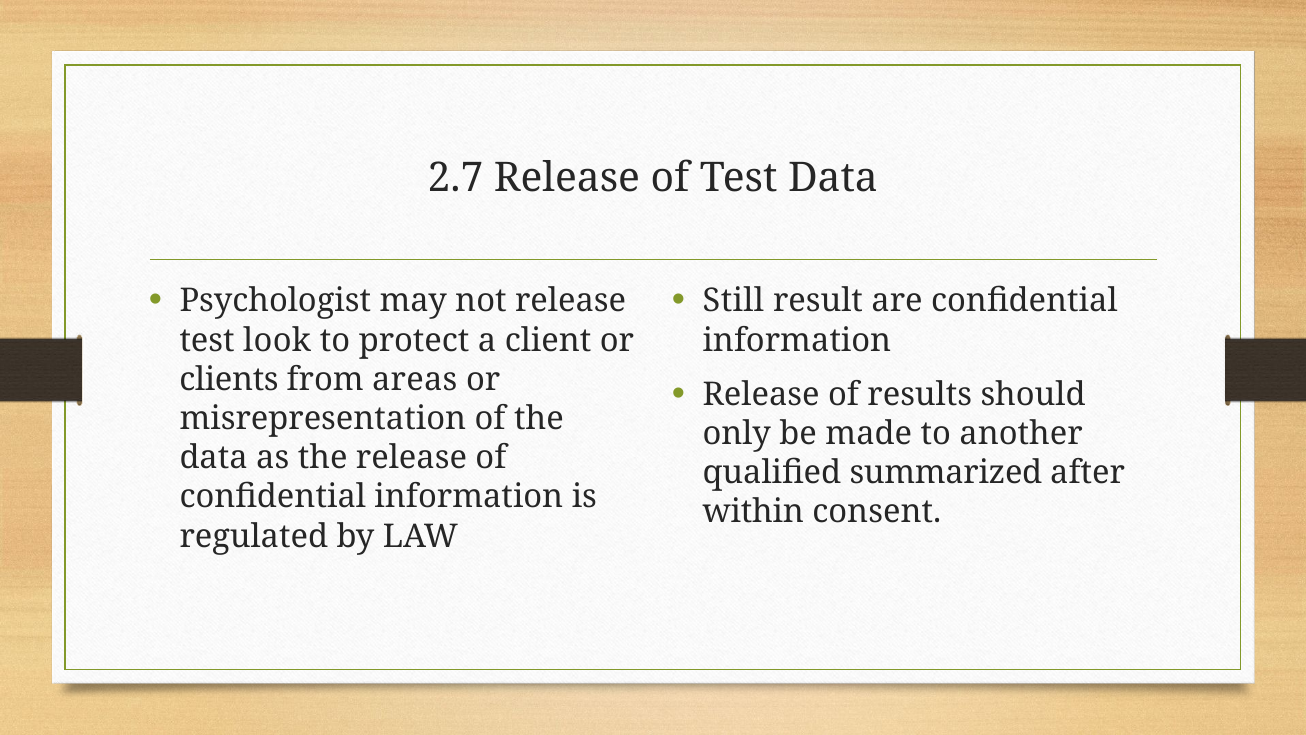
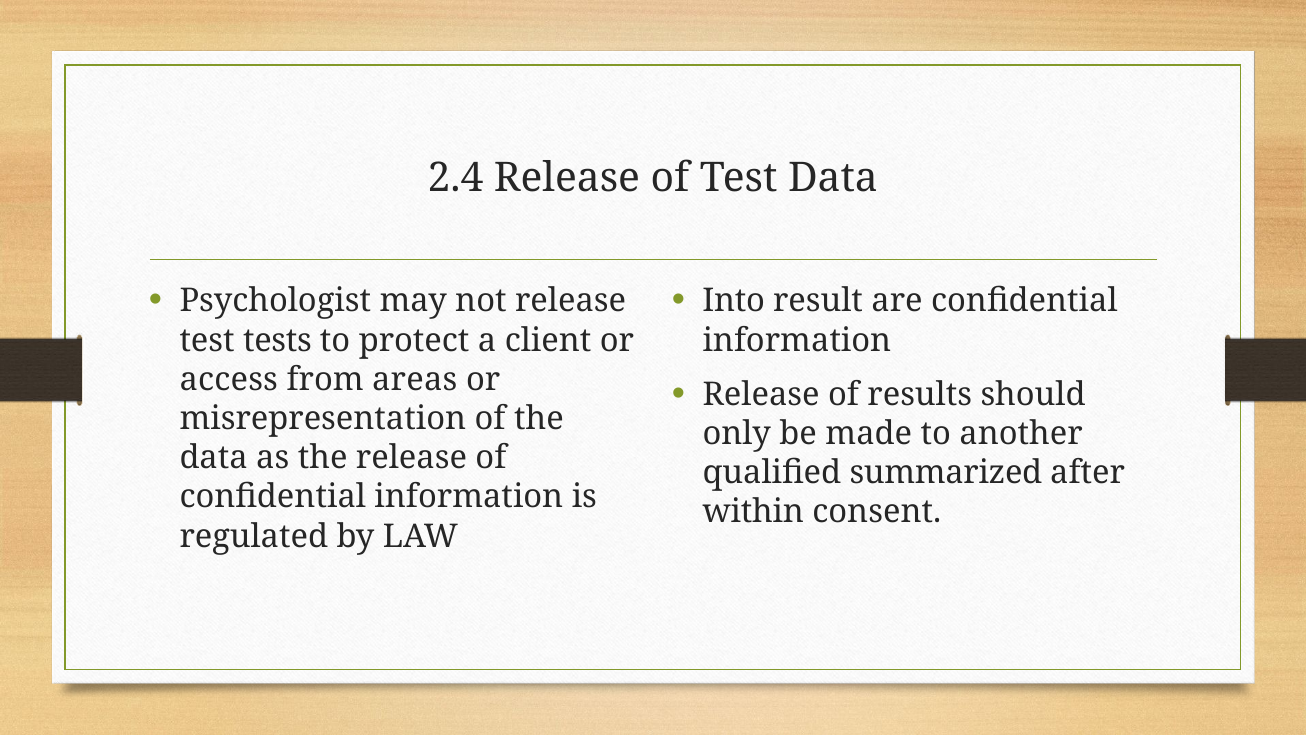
2.7: 2.7 -> 2.4
Still: Still -> Into
look: look -> tests
clients: clients -> access
